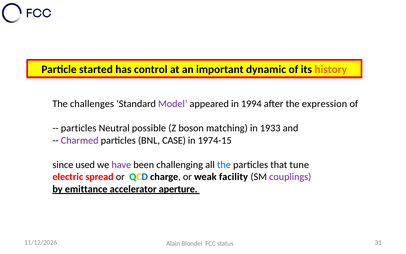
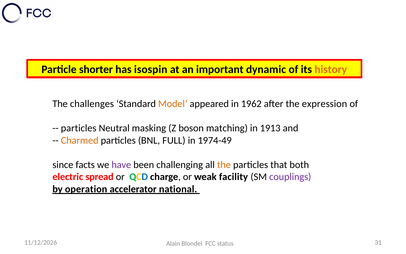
started: started -> shorter
control: control -> isospin
Model colour: purple -> orange
1994: 1994 -> 1962
possible: possible -> masking
1933: 1933 -> 1913
Charmed colour: purple -> orange
CASE: CASE -> FULL
1974-15: 1974-15 -> 1974-49
used: used -> facts
the at (224, 165) colour: blue -> orange
tune: tune -> both
emittance: emittance -> operation
aperture: aperture -> national
